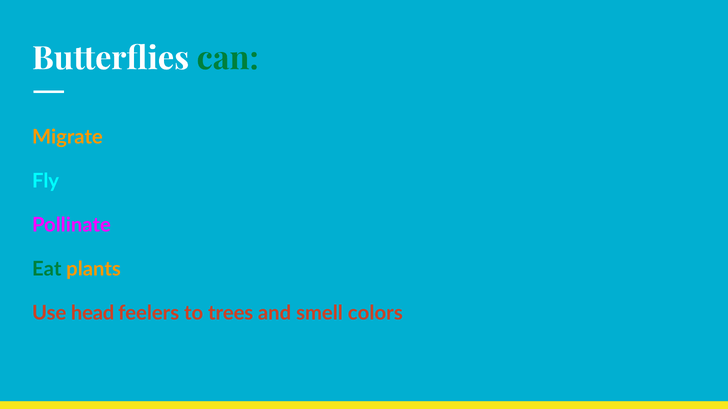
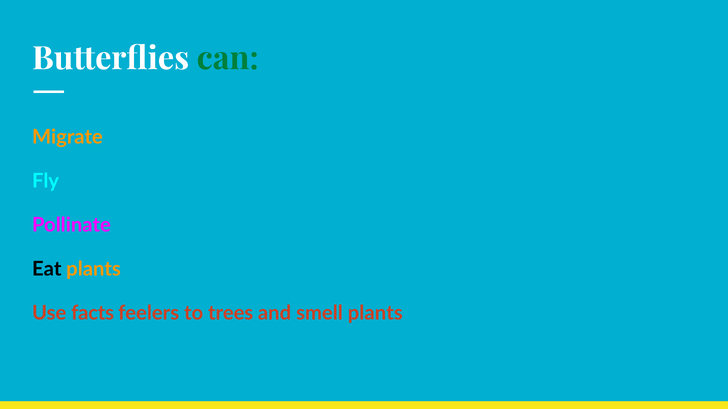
Eat colour: green -> black
head: head -> facts
smell colors: colors -> plants
